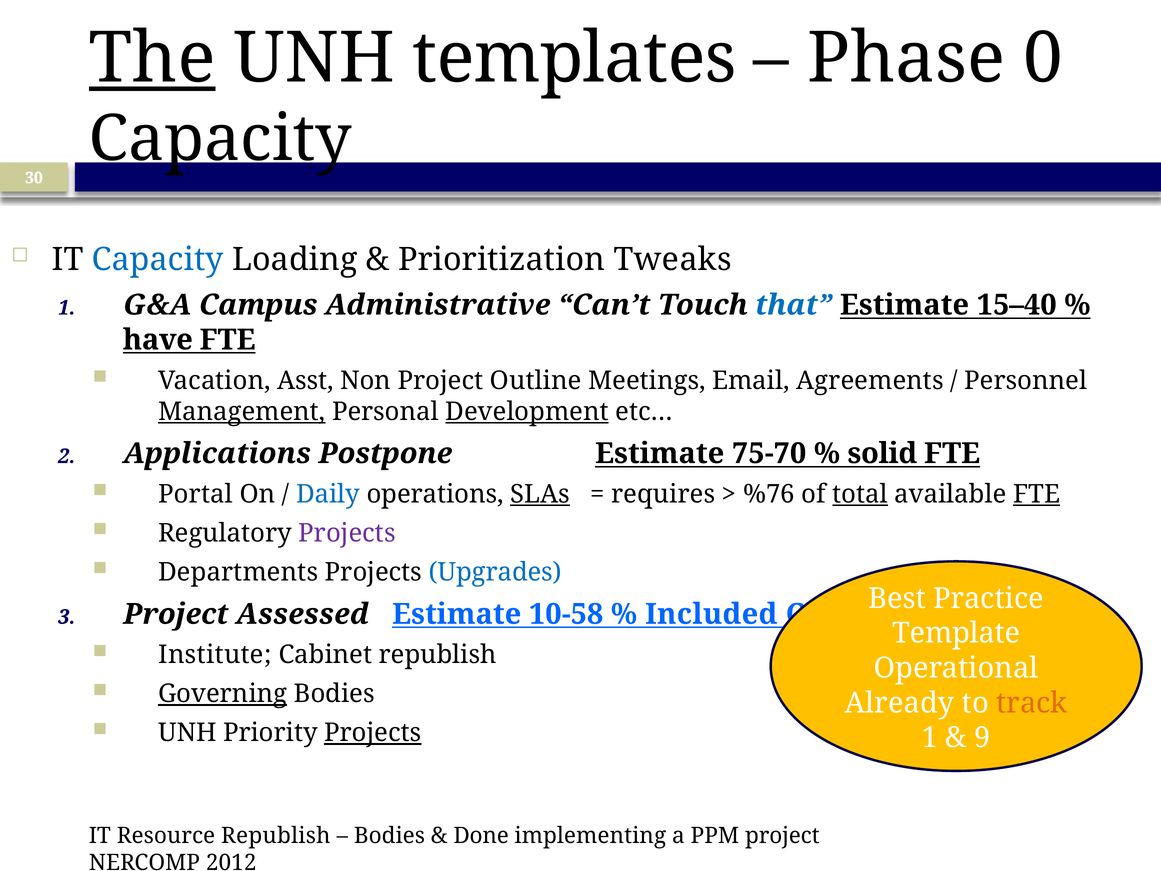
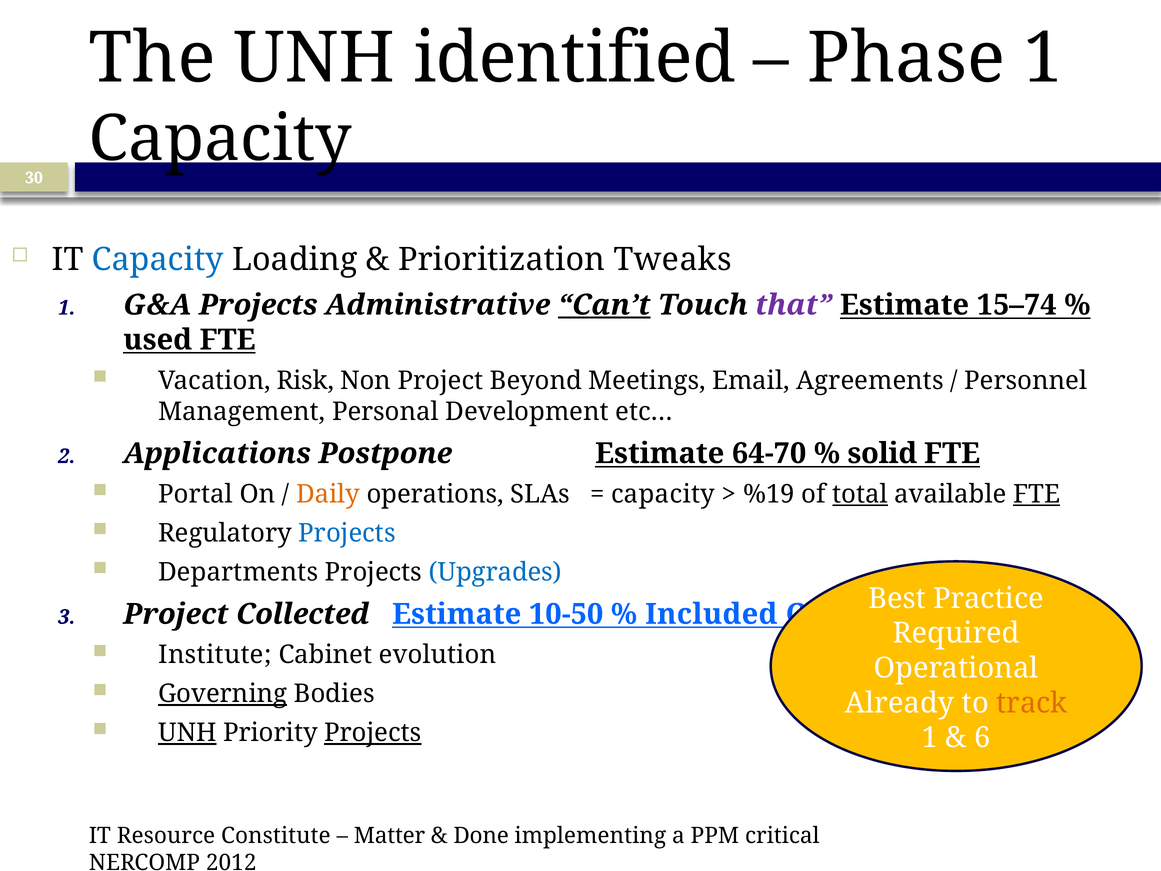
The underline: present -> none
templates: templates -> identified
Phase 0: 0 -> 1
G&A Campus: Campus -> Projects
Can’t underline: none -> present
that colour: blue -> purple
15–40: 15–40 -> 15–74
have: have -> used
Asst: Asst -> Risk
Outline: Outline -> Beyond
Management underline: present -> none
Development underline: present -> none
75-70: 75-70 -> 64-70
Daily colour: blue -> orange
SLAs underline: present -> none
requires at (663, 494): requires -> capacity
%76: %76 -> %19
Projects at (347, 533) colour: purple -> blue
Assessed: Assessed -> Collected
10-58: 10-58 -> 10-50
Template: Template -> Required
Cabinet republish: republish -> evolution
UNH at (187, 733) underline: none -> present
9: 9 -> 6
Resource Republish: Republish -> Constitute
Bodies at (389, 836): Bodies -> Matter
PPM project: project -> critical
